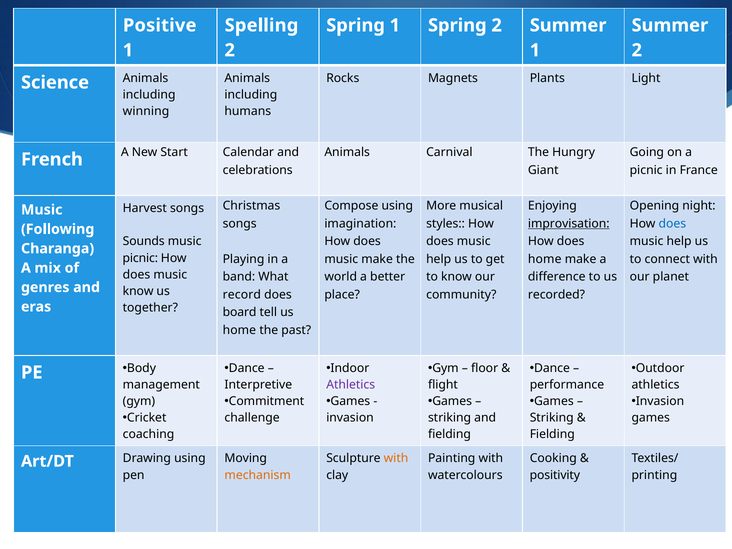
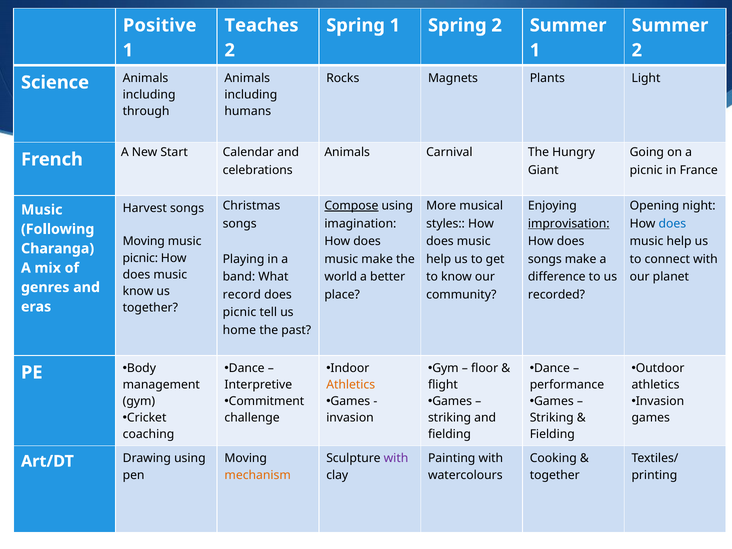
Spelling: Spelling -> Teaches
winning: winning -> through
Compose underline: none -> present
Sounds at (144, 241): Sounds -> Moving
home at (545, 259): home -> songs
board at (240, 312): board -> picnic
Athletics at (351, 385) colour: purple -> orange
with at (396, 458) colour: orange -> purple
positivity at (555, 475): positivity -> together
